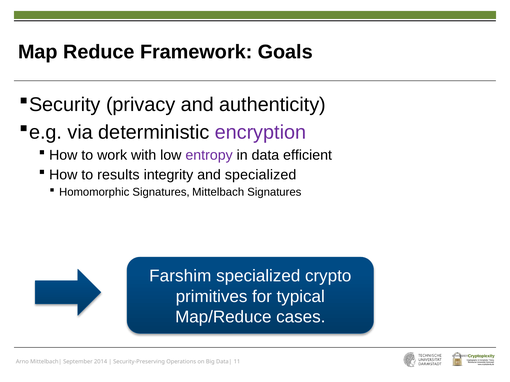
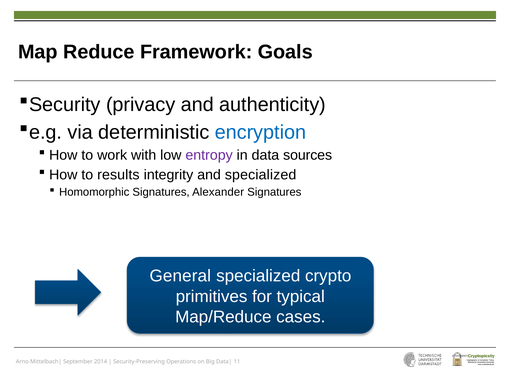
encryption colour: purple -> blue
efficient: efficient -> sources
Mittelbach: Mittelbach -> Alexander
Farshim: Farshim -> General
